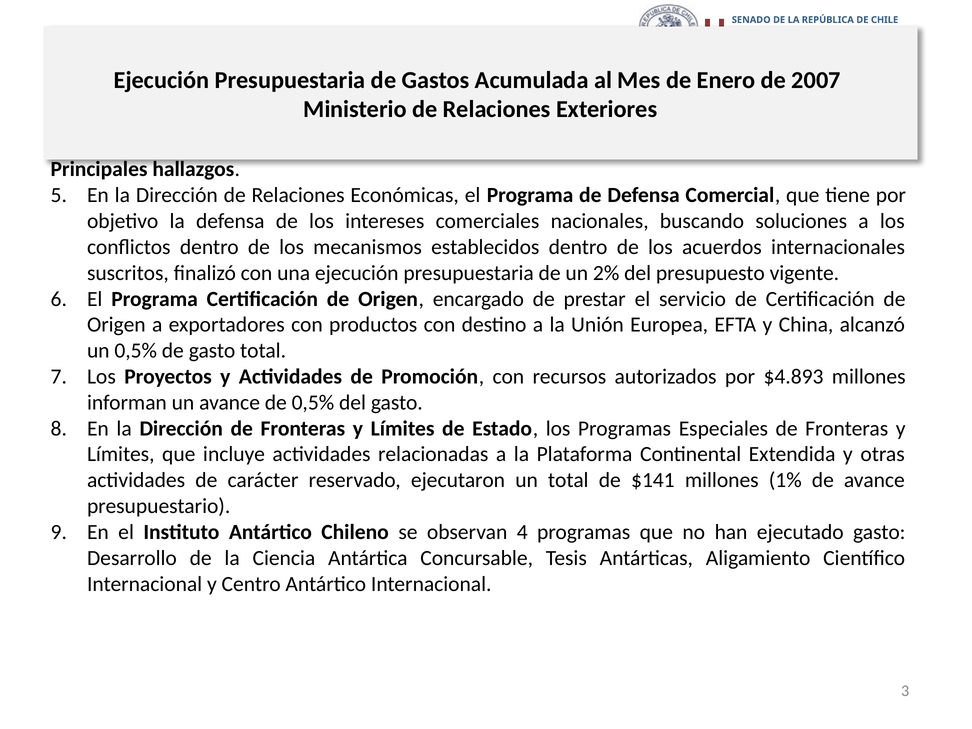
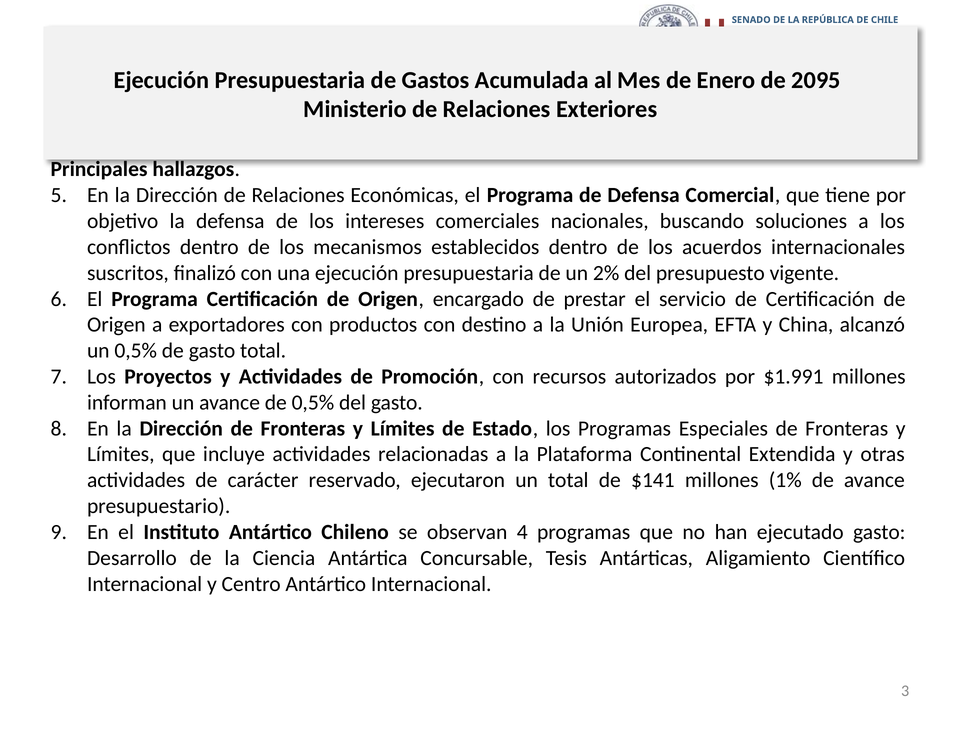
2007: 2007 -> 2095
$4.893: $4.893 -> $1.991
